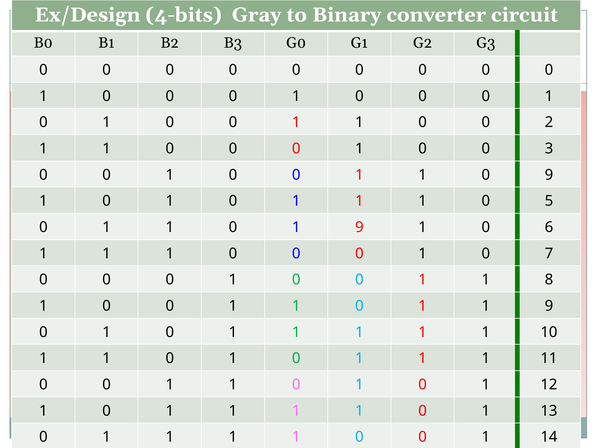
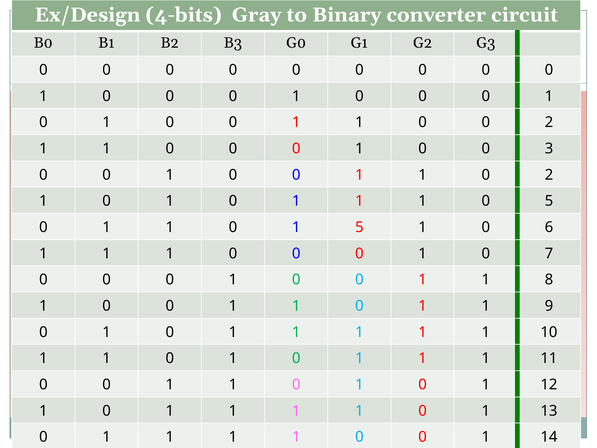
1 0 9: 9 -> 2
0 1 9: 9 -> 5
